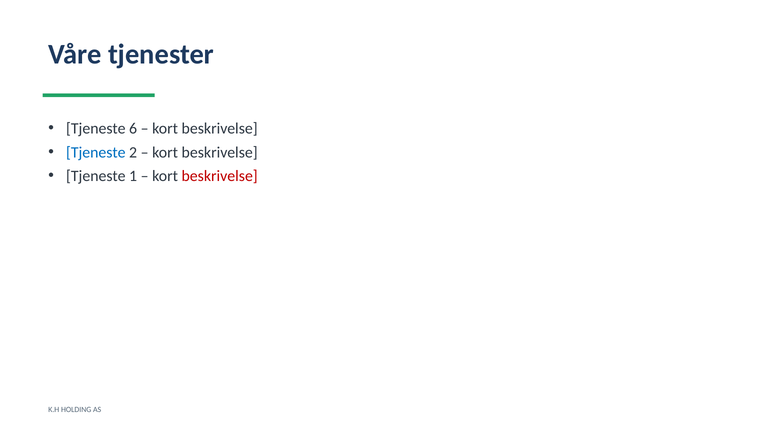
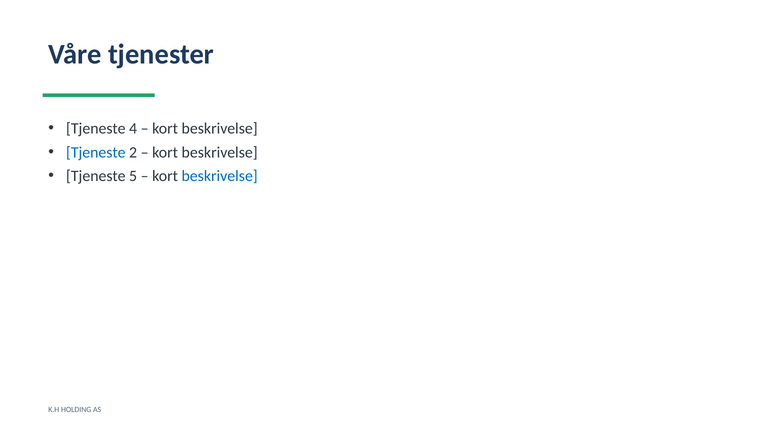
6: 6 -> 4
1: 1 -> 5
beskrivelse at (220, 176) colour: red -> blue
